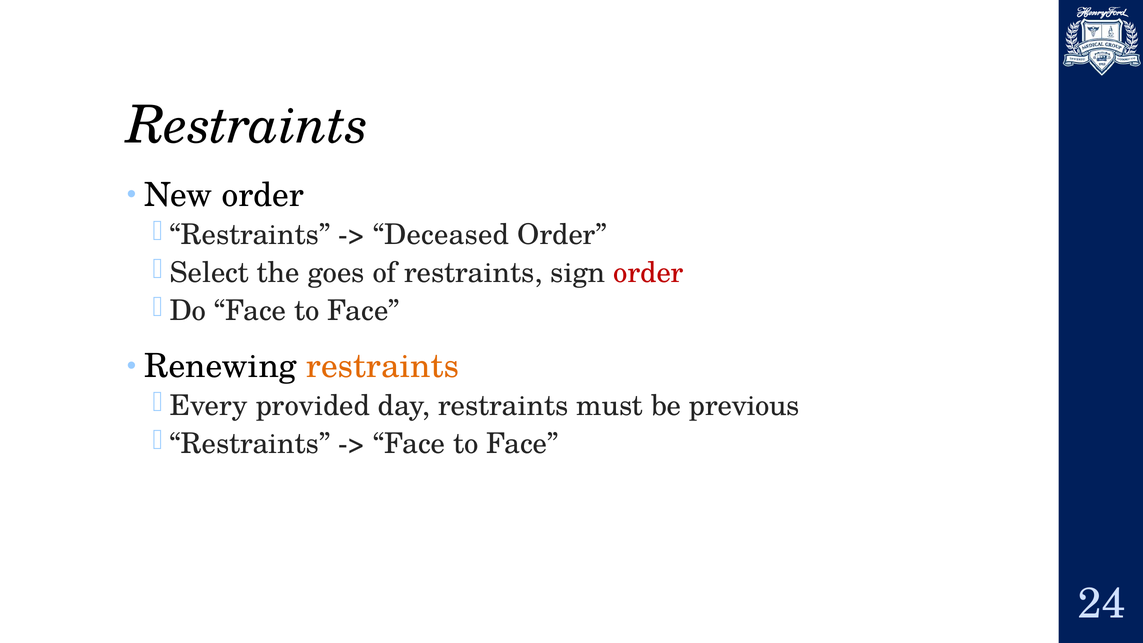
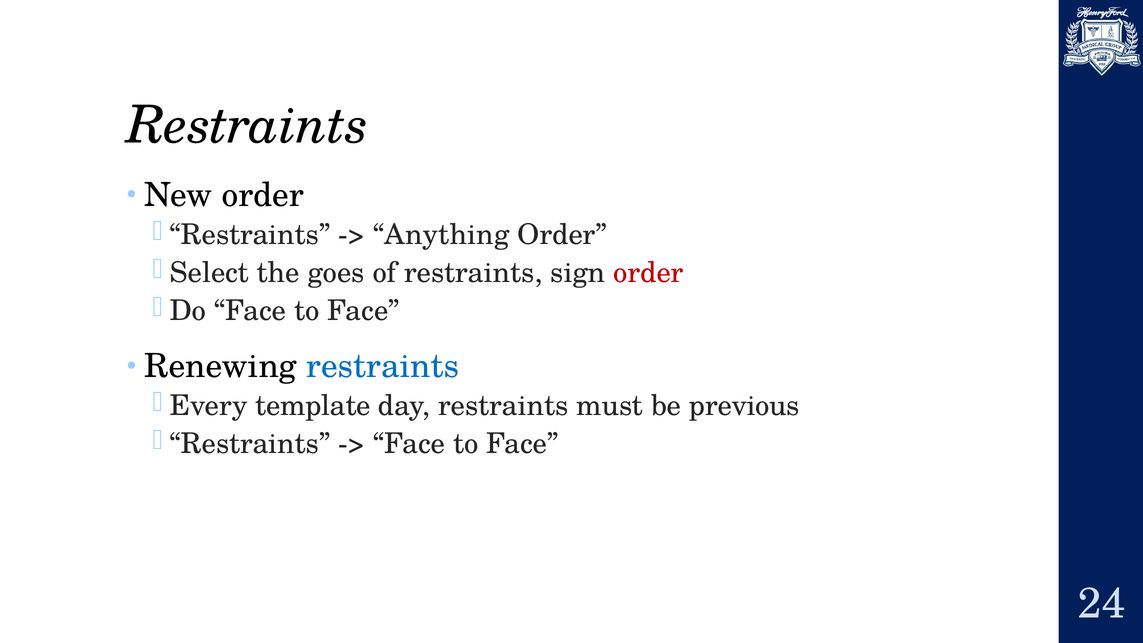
Deceased: Deceased -> Anything
restraints at (383, 366) colour: orange -> blue
provided: provided -> template
